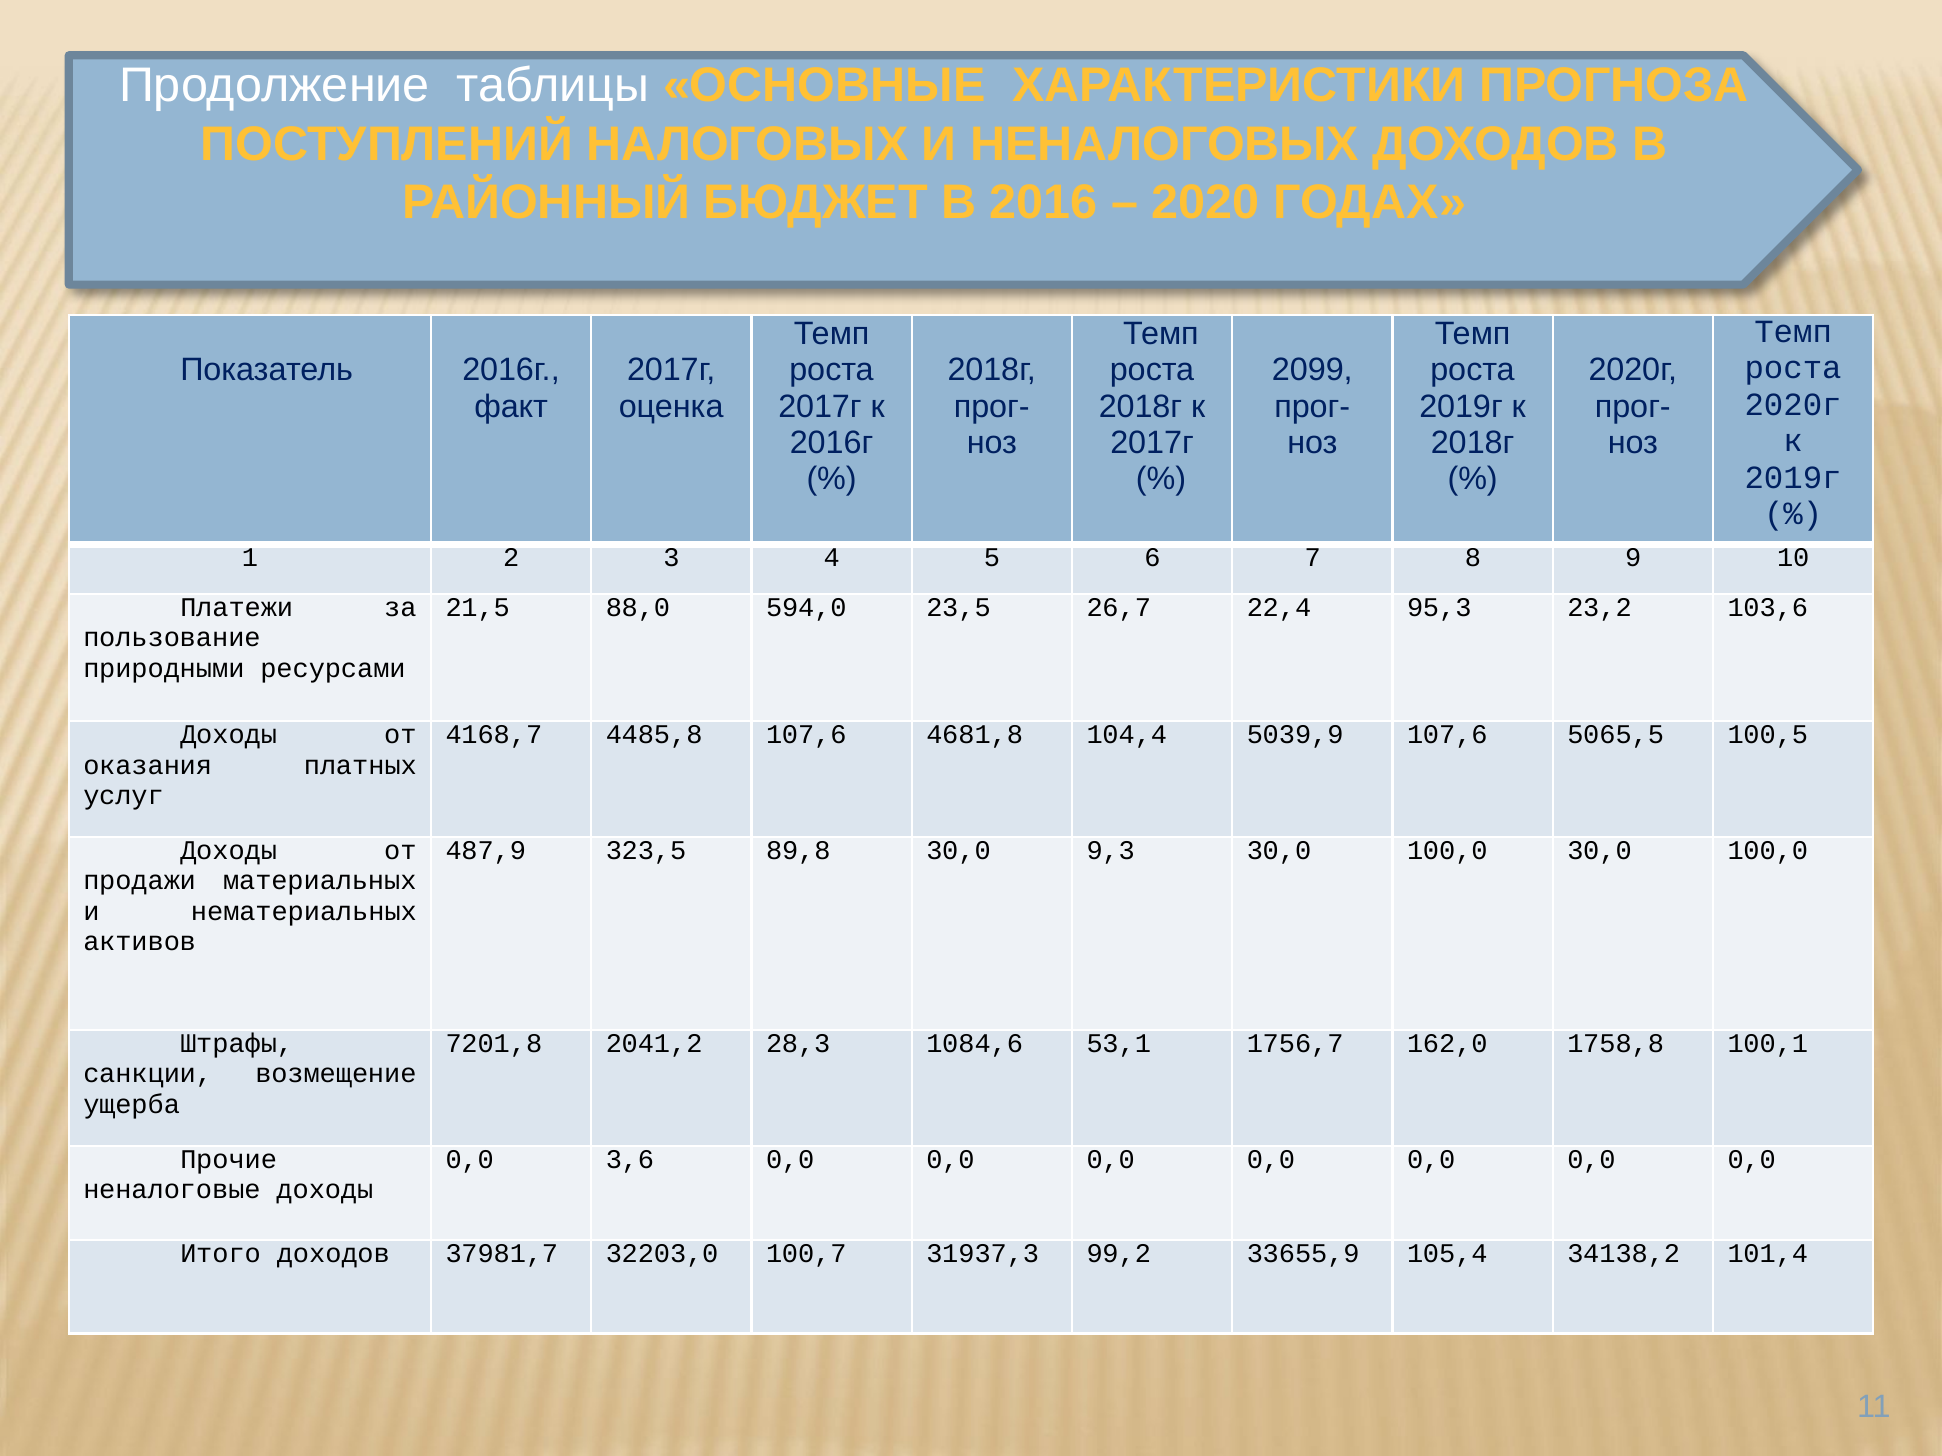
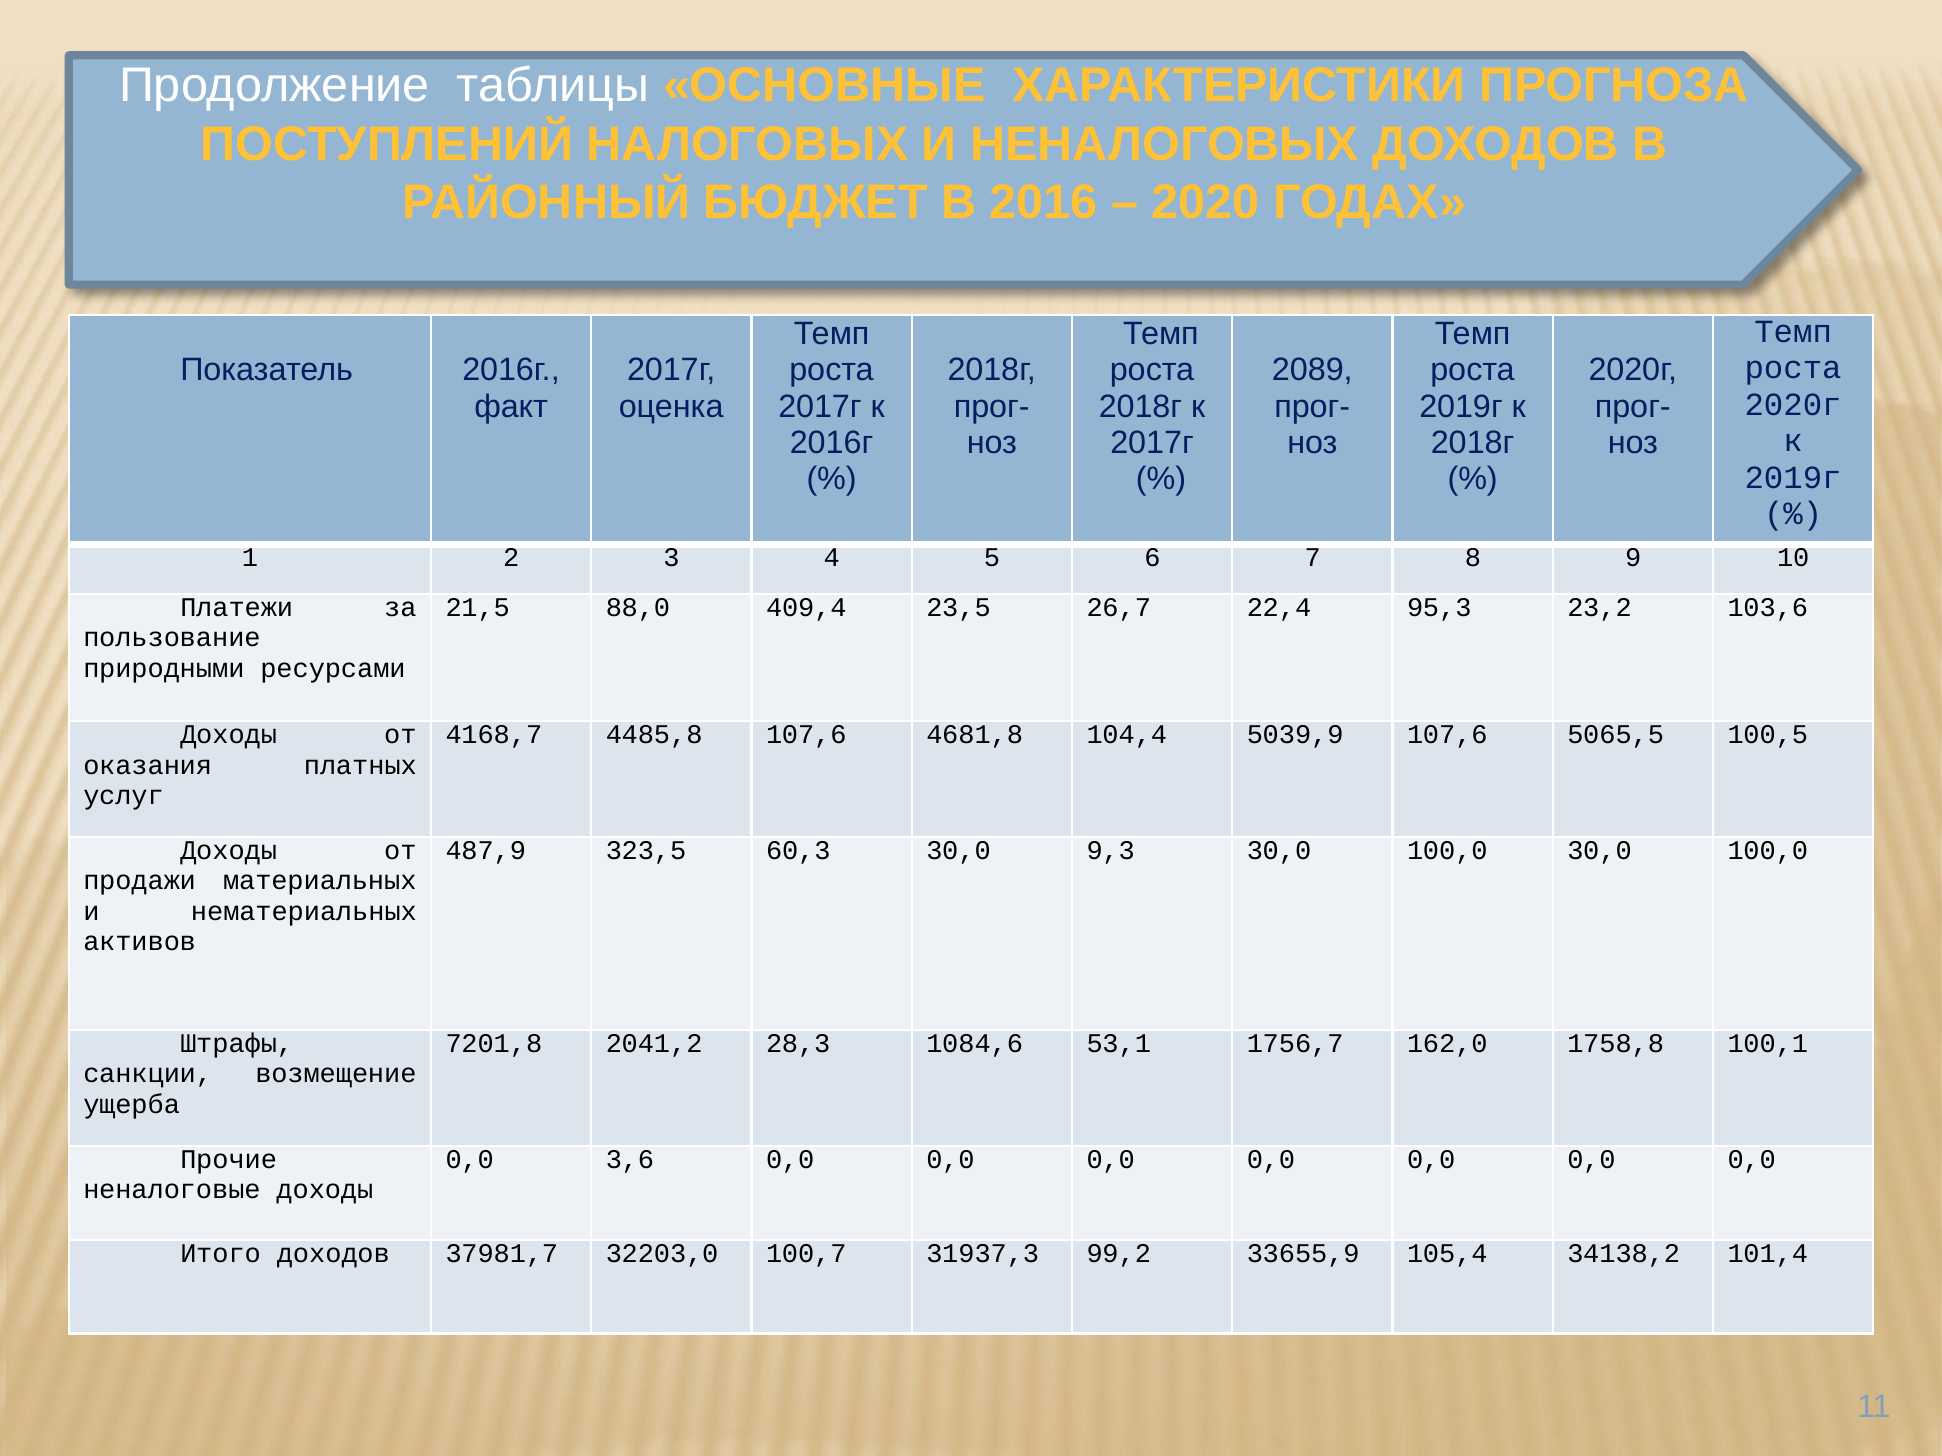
2099: 2099 -> 2089
594,0: 594,0 -> 409,4
89,8: 89,8 -> 60,3
